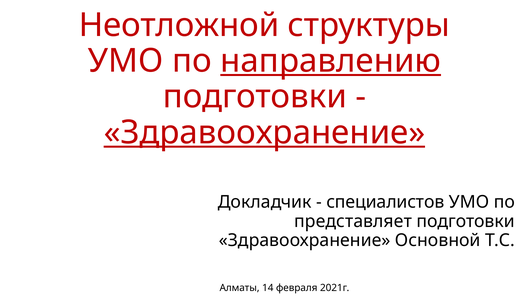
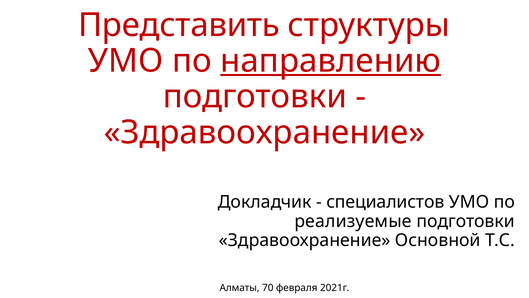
Неотложной: Неотложной -> Представить
Здравоохранение at (264, 132) underline: present -> none
представляет: представляет -> реализуемые
14: 14 -> 70
